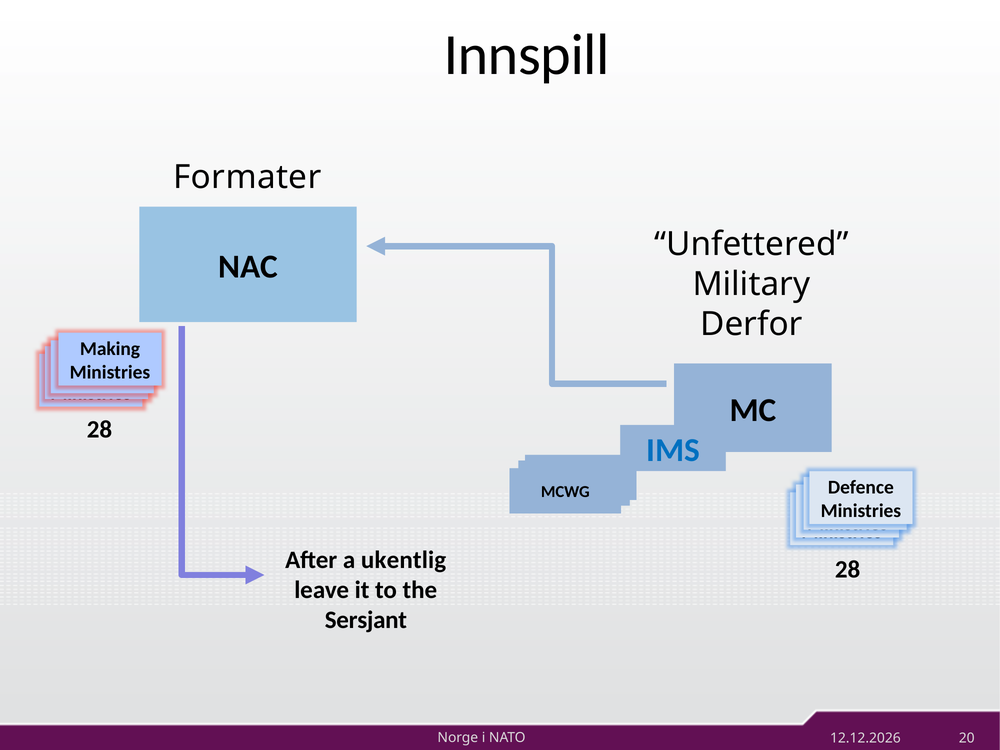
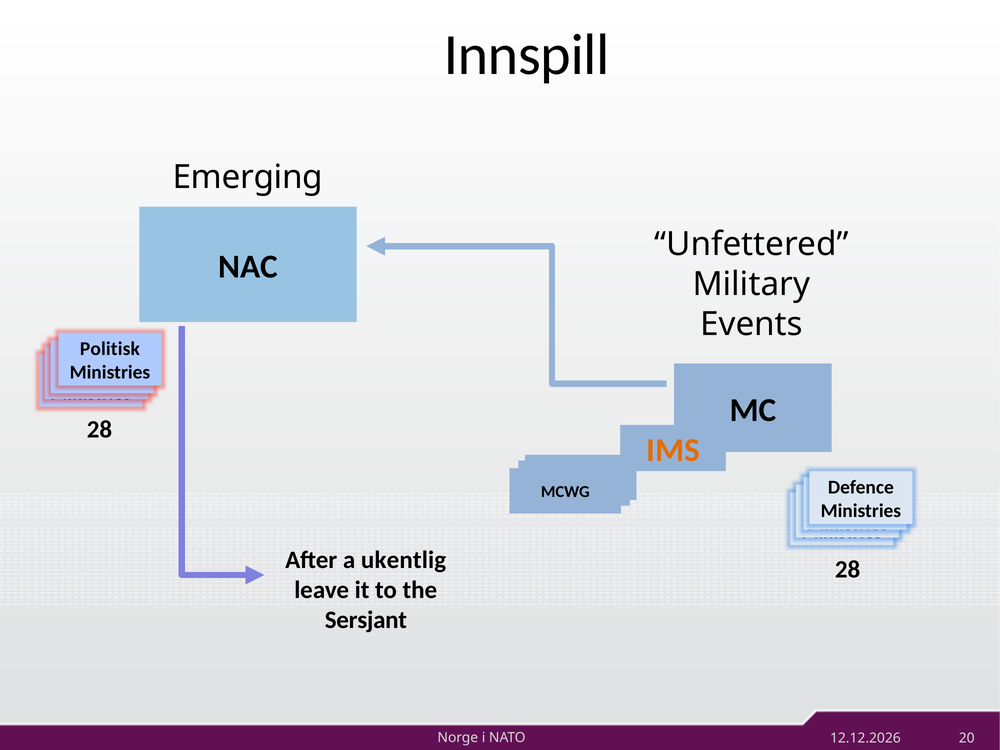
Formater: Formater -> Emerging
Derfor: Derfor -> Events
Making: Making -> Politisk
IMS colour: blue -> orange
